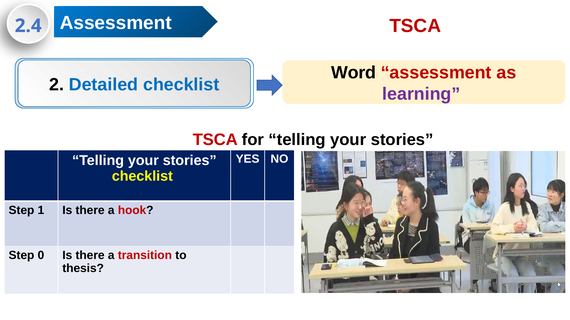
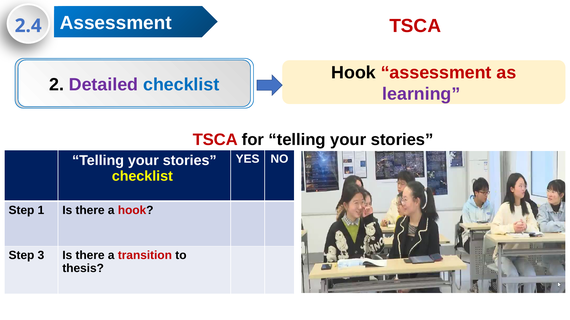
Word at (354, 73): Word -> Hook
Detailed colour: blue -> purple
0: 0 -> 3
